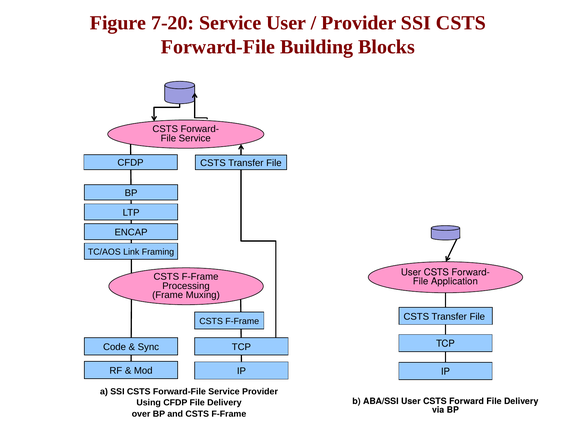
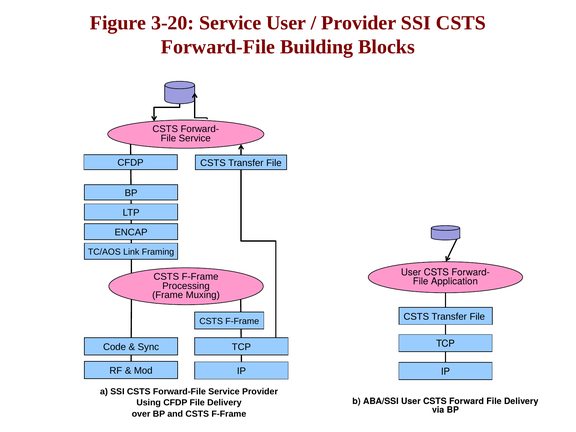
7-20: 7-20 -> 3-20
